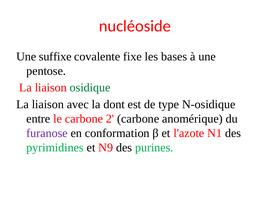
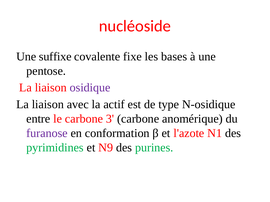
osidique colour: green -> purple
dont: dont -> actif
2: 2 -> 3
